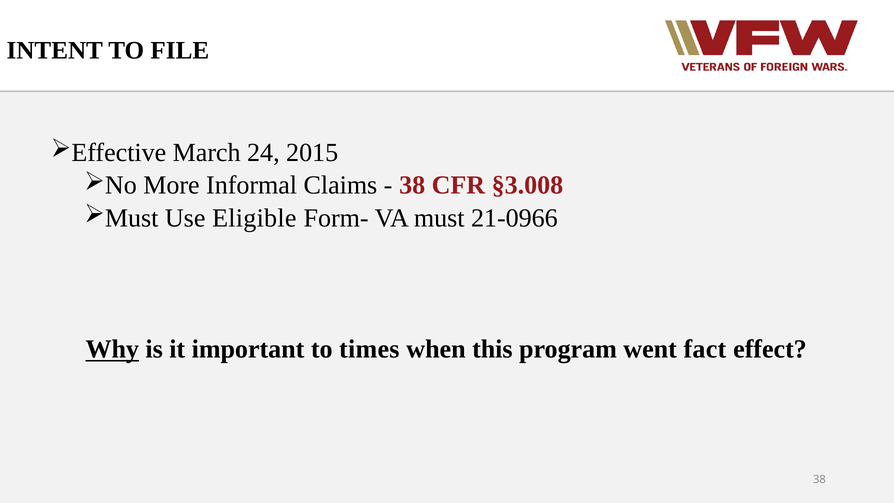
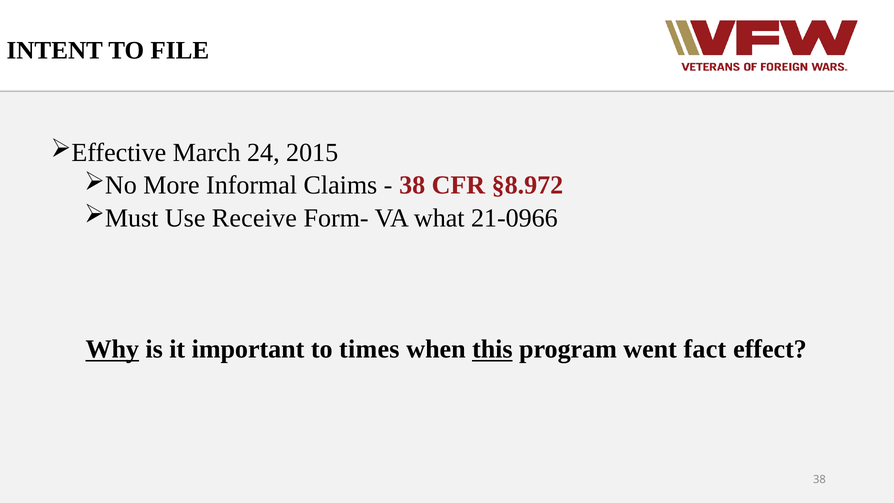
§3.008: §3.008 -> §8.972
Eligible: Eligible -> Receive
must: must -> what
this underline: none -> present
